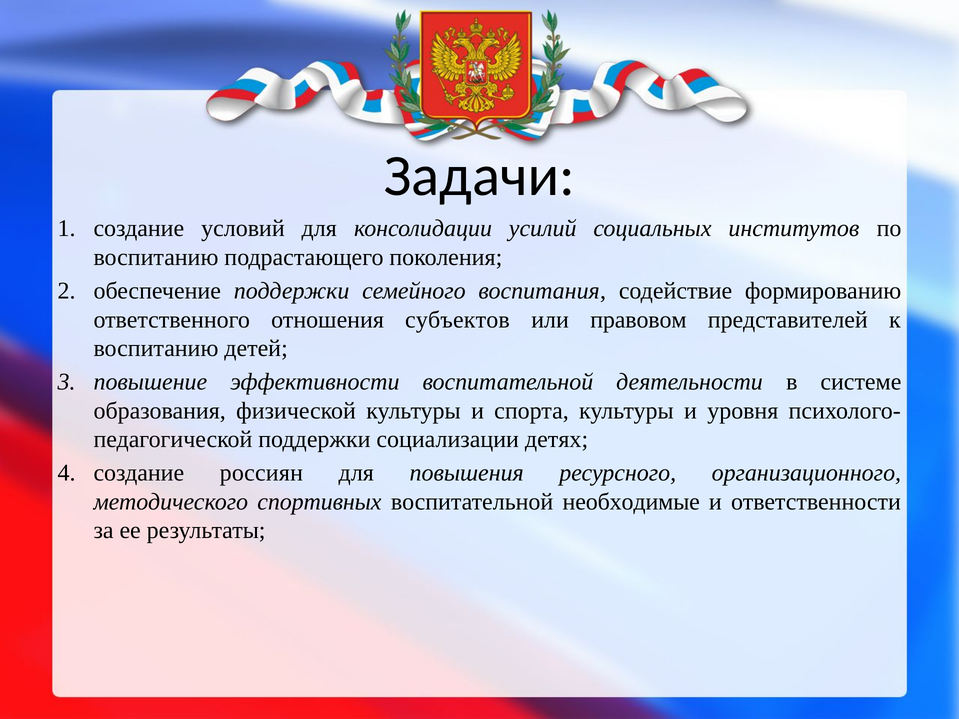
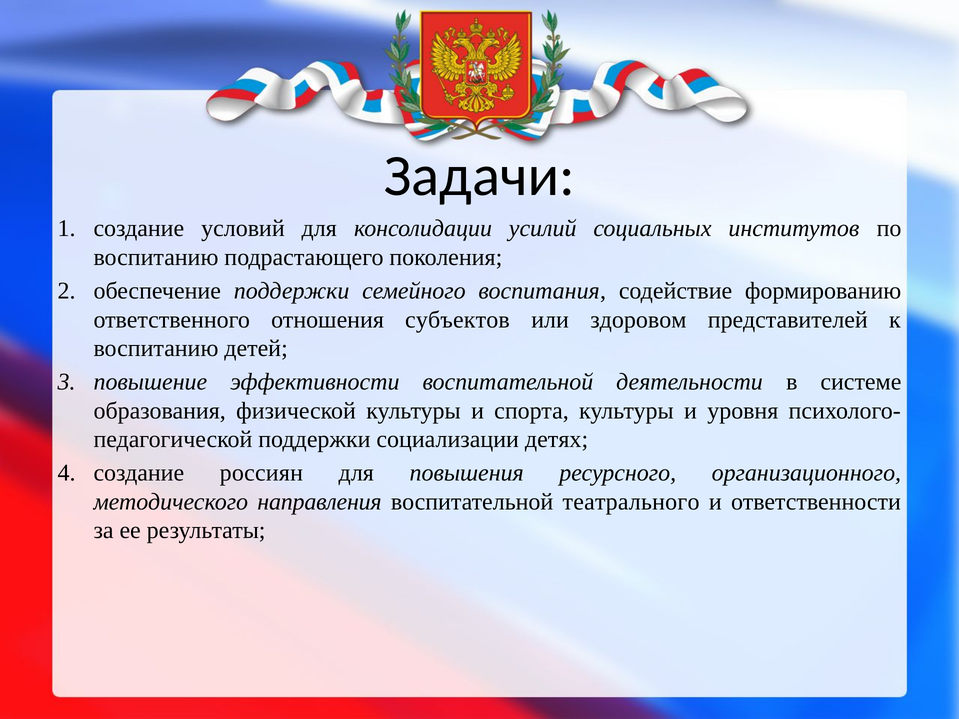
правовом: правовом -> здоровом
спортивных: спортивных -> направления
необходимые: необходимые -> театрального
